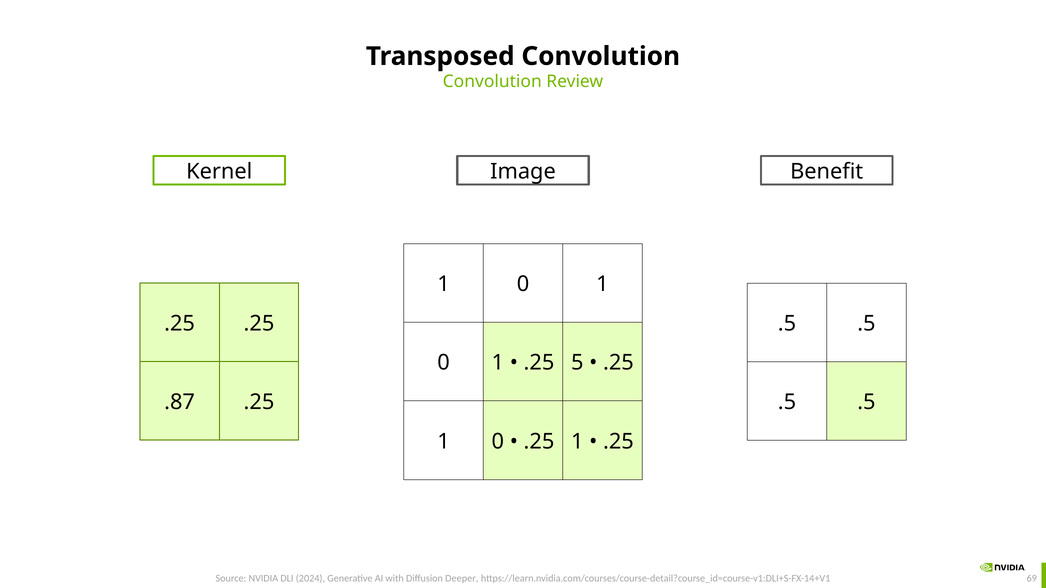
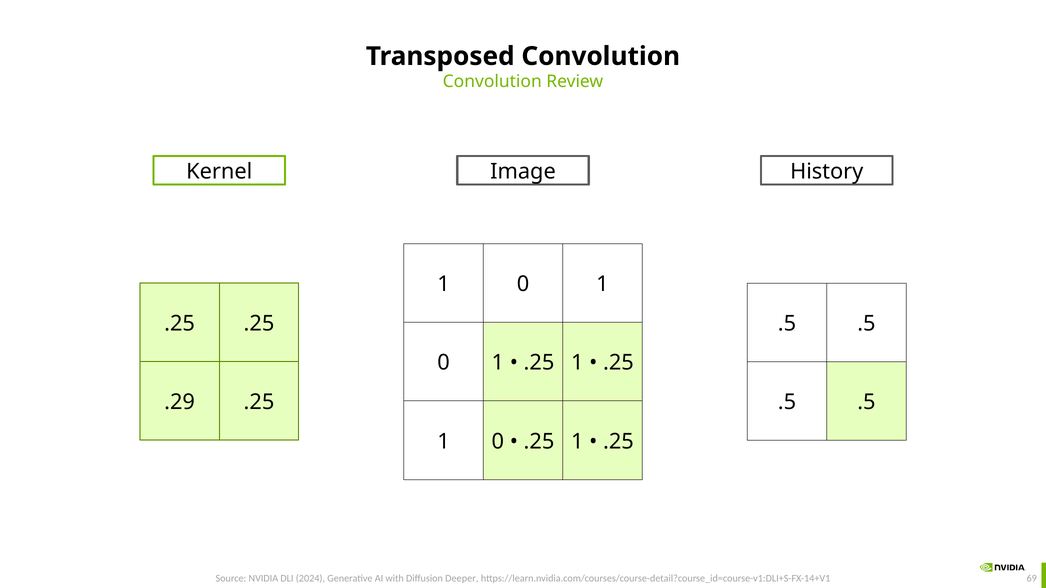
Benefit: Benefit -> History
5 at (577, 363): 5 -> 1
.87: .87 -> .29
